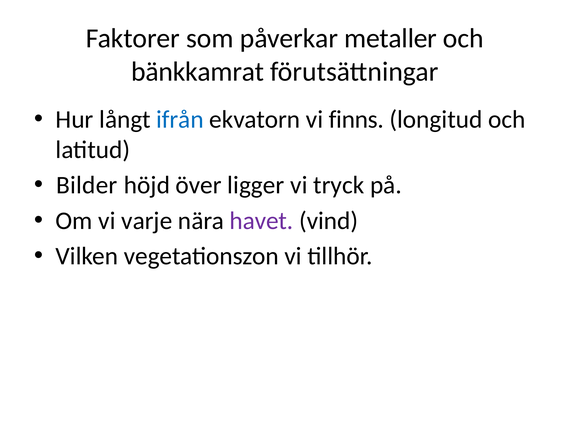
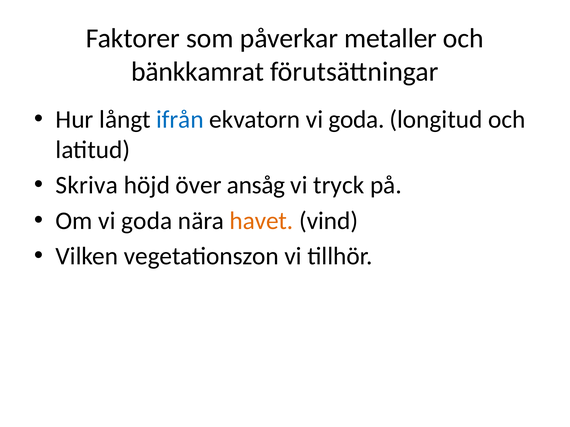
ekvatorn vi finns: finns -> goda
Bilder: Bilder -> Skriva
ligger: ligger -> ansåg
Om vi varje: varje -> goda
havet colour: purple -> orange
